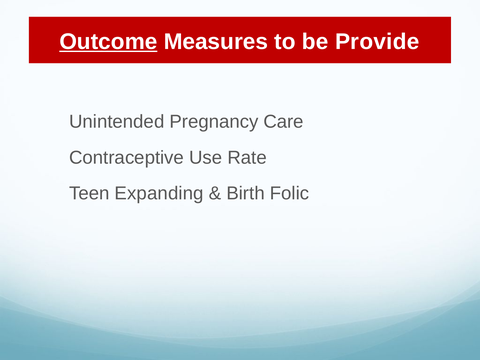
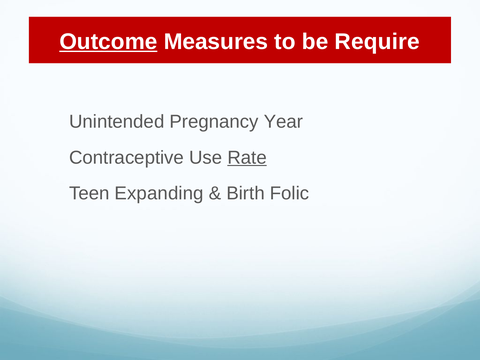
Provide: Provide -> Require
Care: Care -> Year
Rate underline: none -> present
